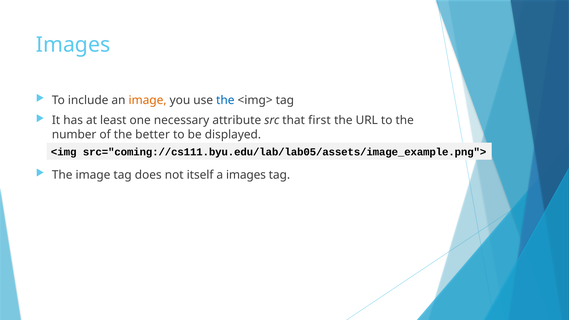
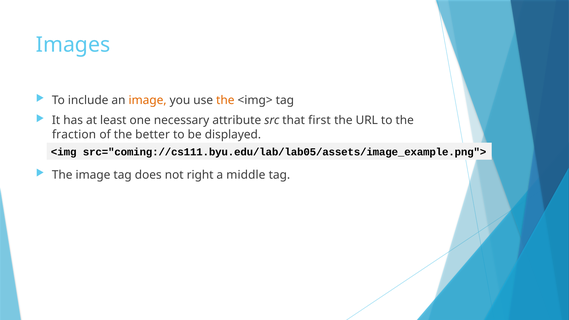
the at (225, 100) colour: blue -> orange
number: number -> fraction
itself: itself -> right
a images: images -> middle
